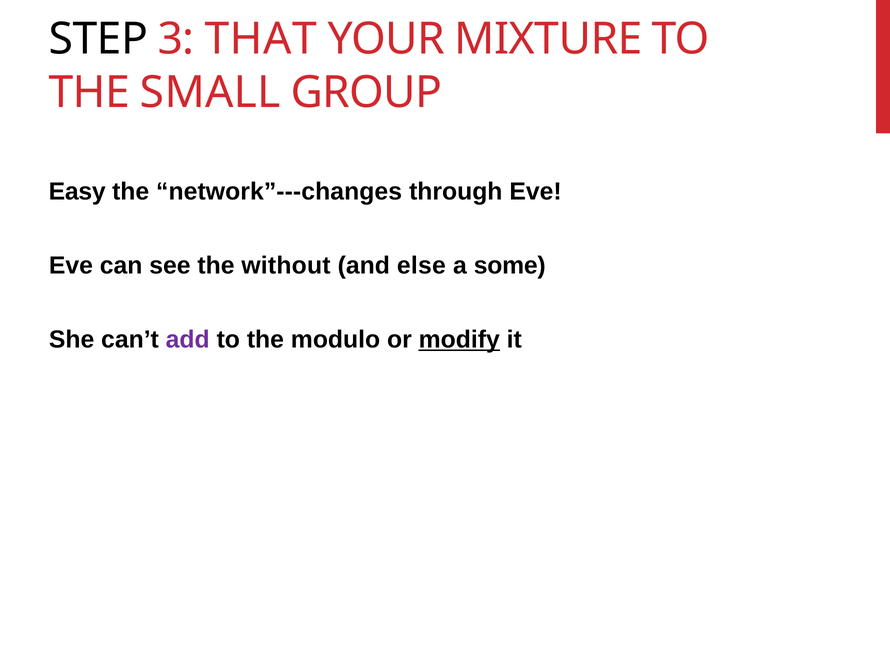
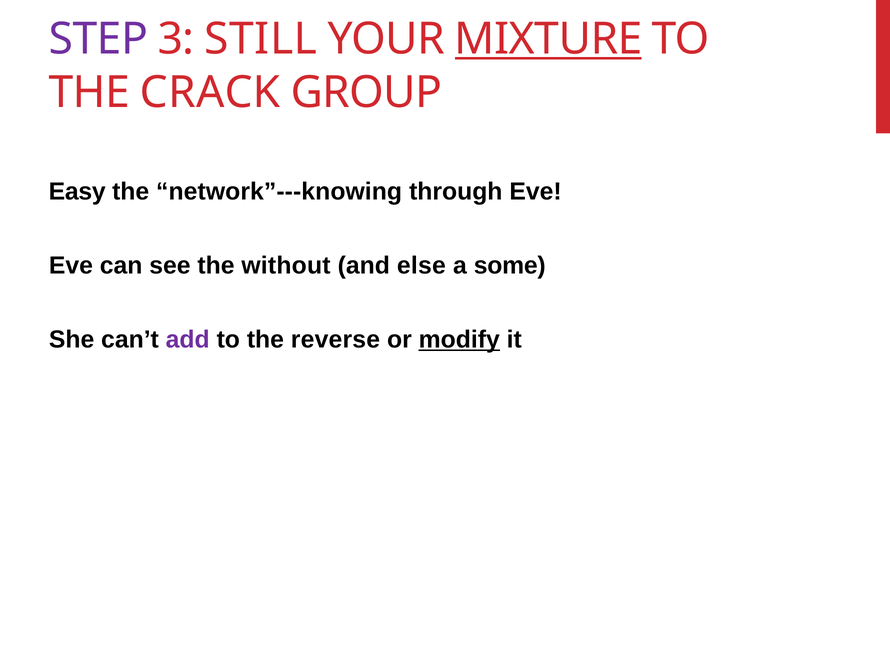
STEP colour: black -> purple
THAT: THAT -> STILL
MIXTURE underline: none -> present
SMALL: SMALL -> CRACK
network”---changes: network”---changes -> network”---knowing
modulo: modulo -> reverse
